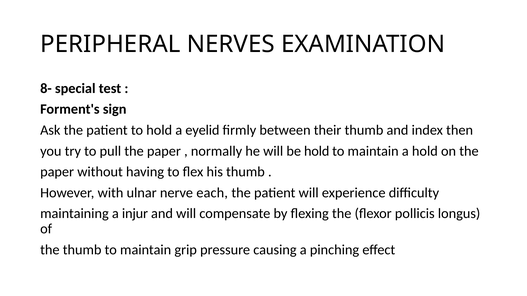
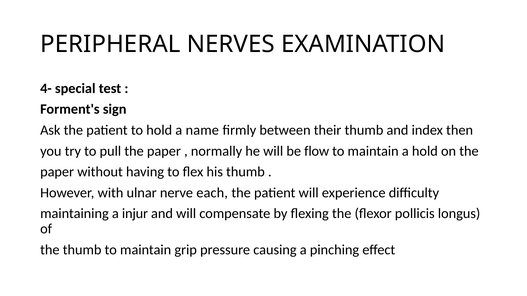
8-: 8- -> 4-
eyelid: eyelid -> name
be hold: hold -> flow
